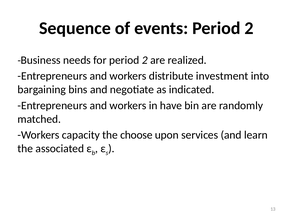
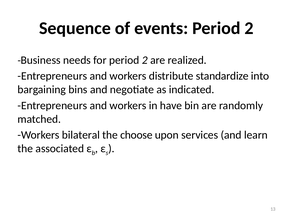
investment: investment -> standardize
capacity: capacity -> bilateral
